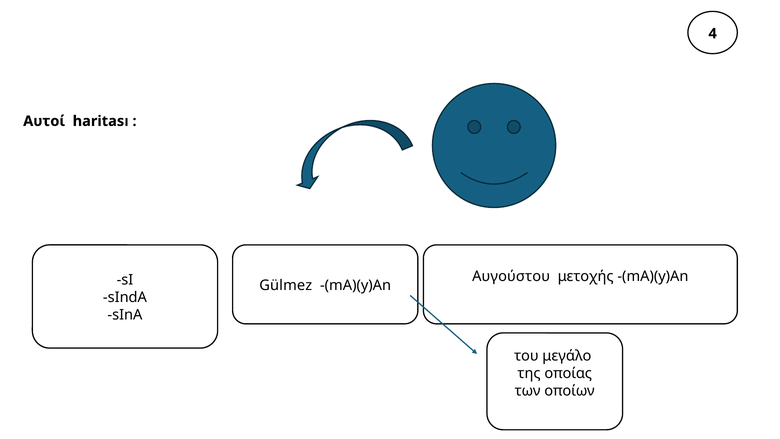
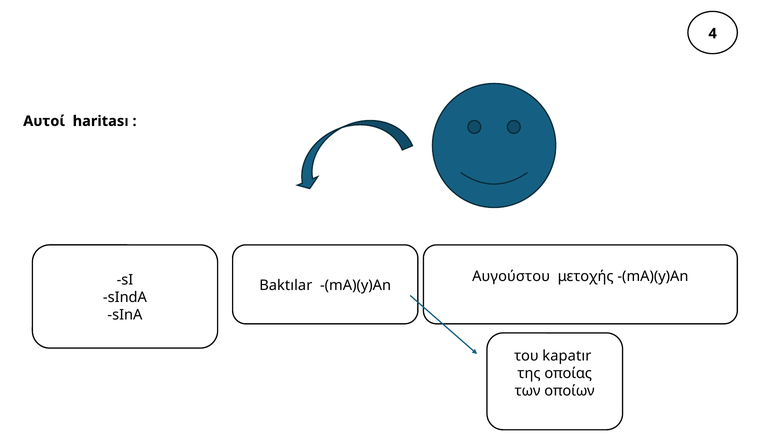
Gülmez: Gülmez -> Baktılar
μεγάλο: μεγάλο -> kapatır
